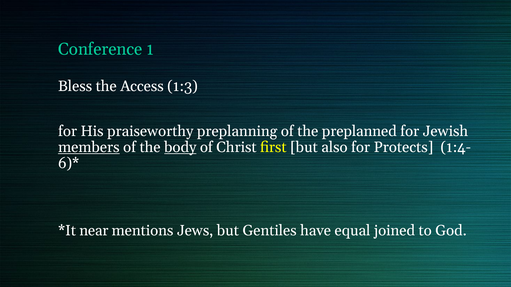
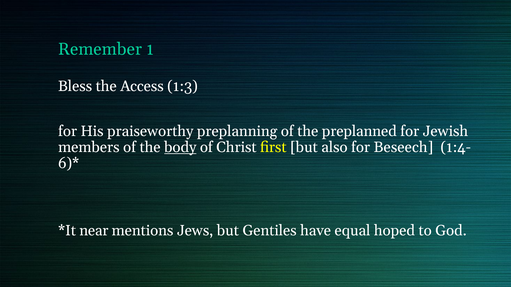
Conference: Conference -> Remember
members underline: present -> none
Protects: Protects -> Beseech
joined: joined -> hoped
